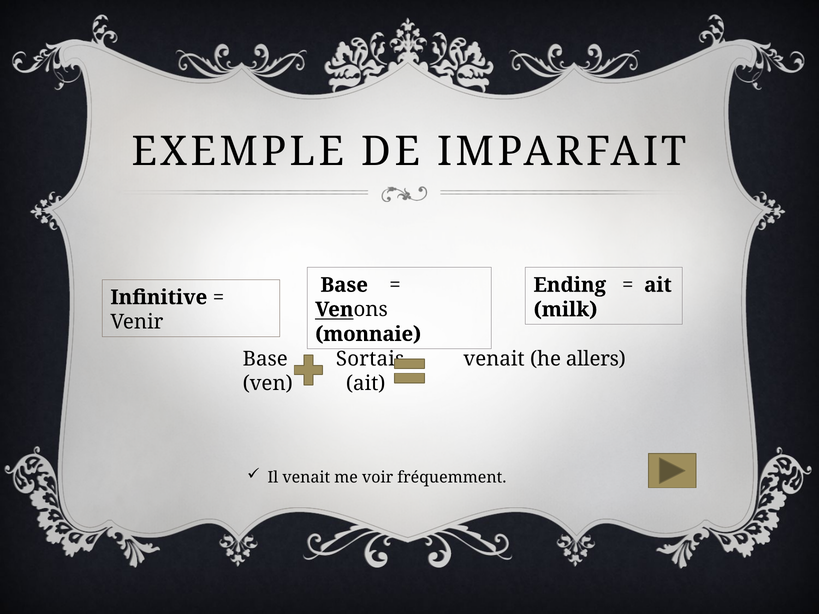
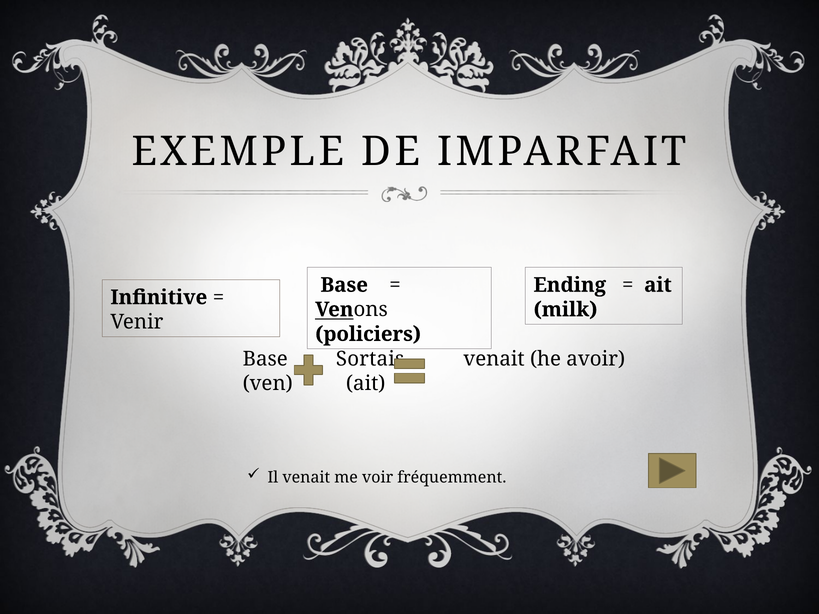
monnaie: monnaie -> policiers
allers: allers -> avoir
